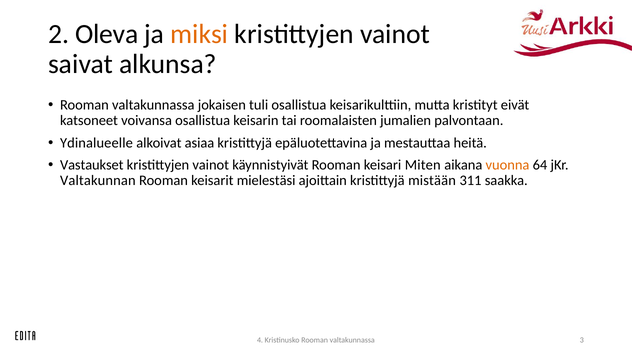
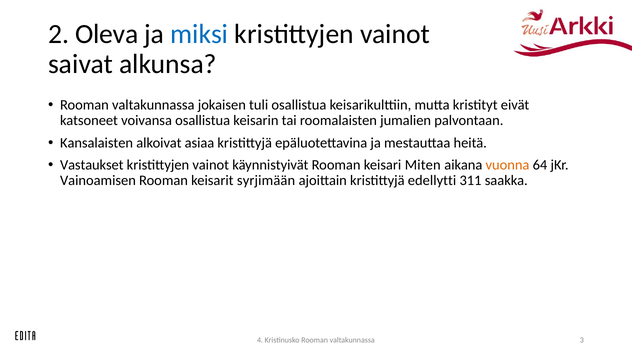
miksi colour: orange -> blue
Ydinalueelle: Ydinalueelle -> Kansalaisten
Valtakunnan: Valtakunnan -> Vainoamisen
mielestäsi: mielestäsi -> syrjimään
mistään: mistään -> edellytti
